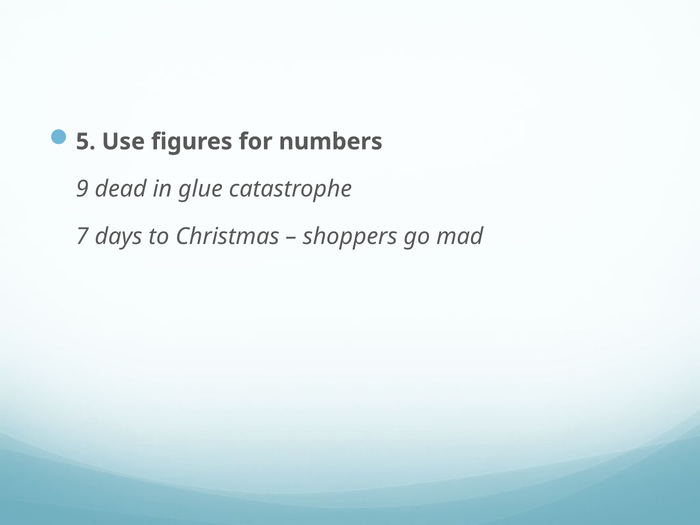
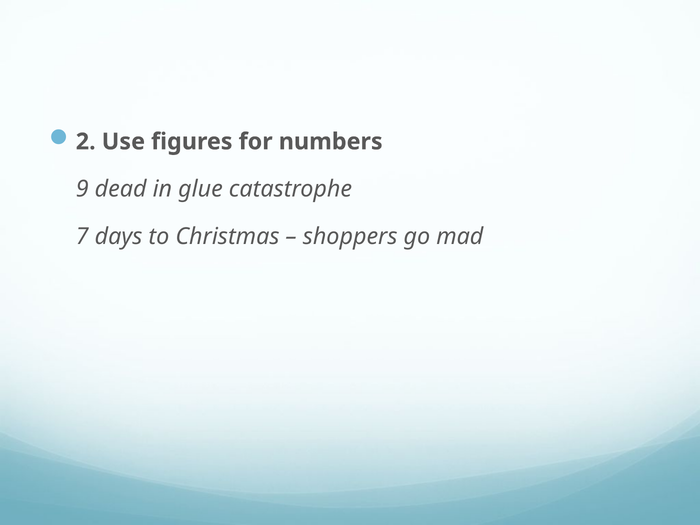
5: 5 -> 2
